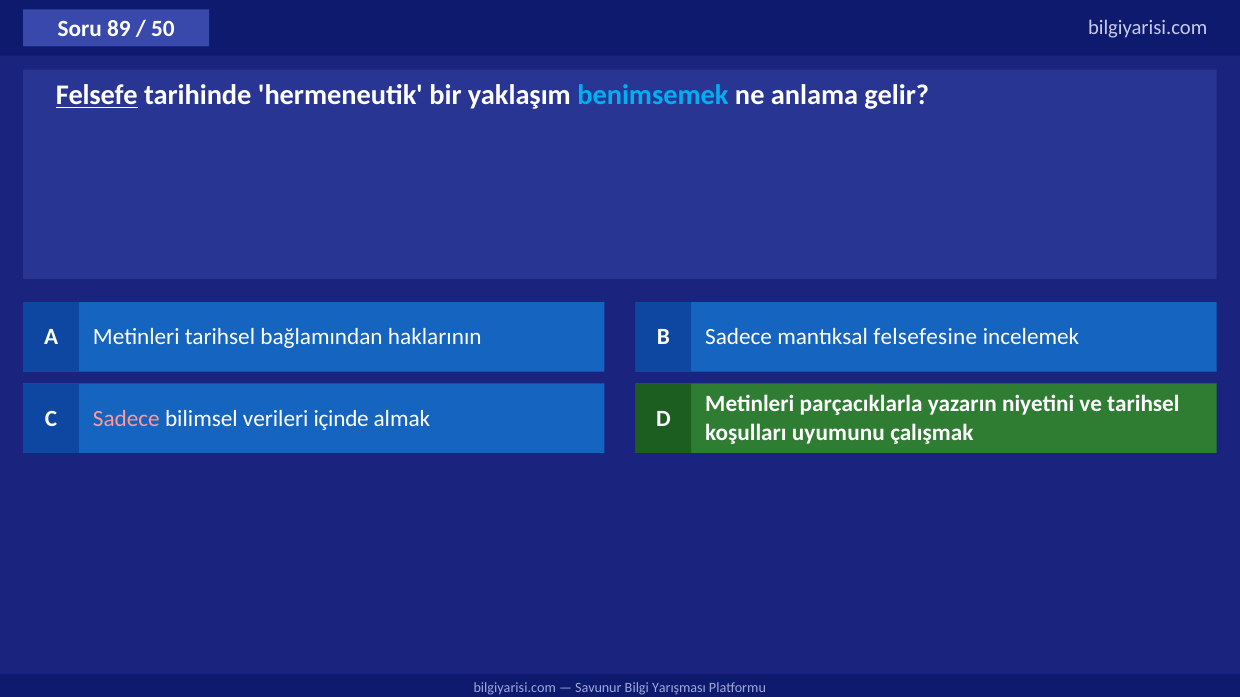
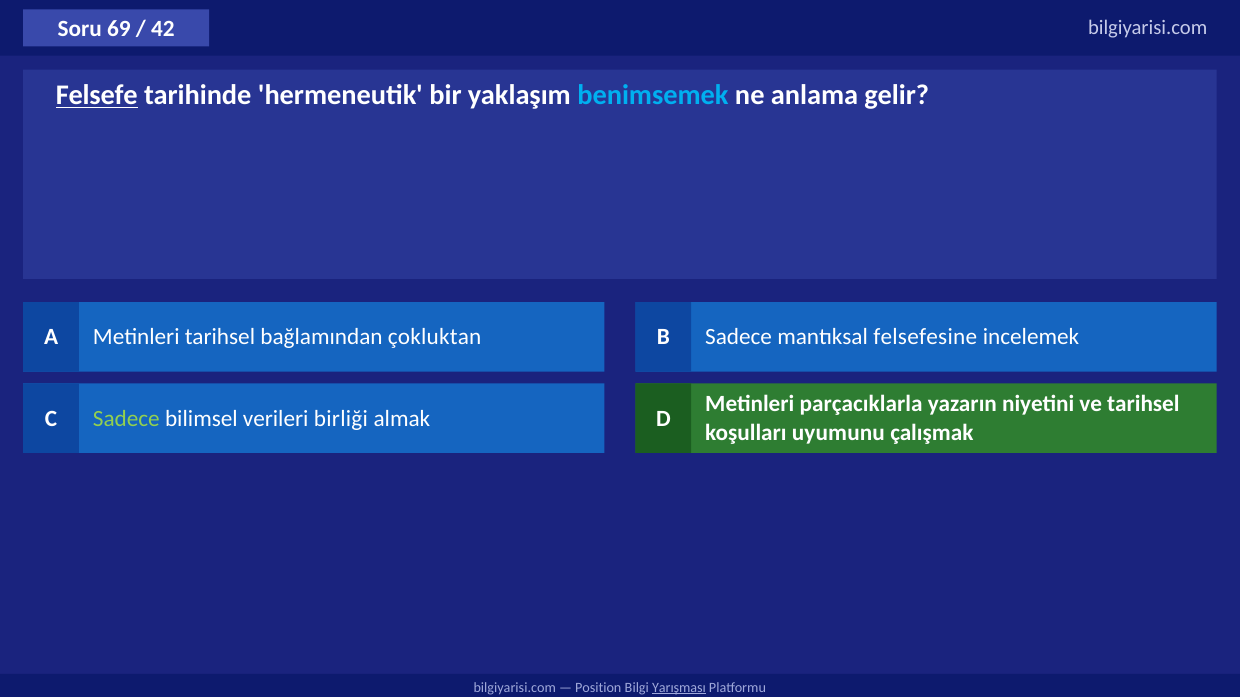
89: 89 -> 69
50: 50 -> 42
haklarının: haklarının -> çokluktan
Sadece at (126, 419) colour: pink -> light green
içinde: içinde -> birliği
Savunur: Savunur -> Position
Yarışması underline: none -> present
